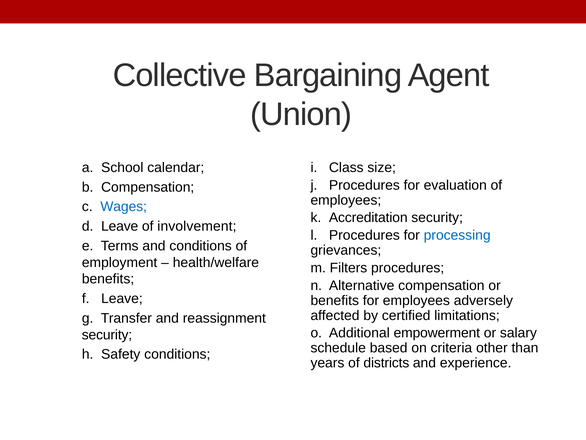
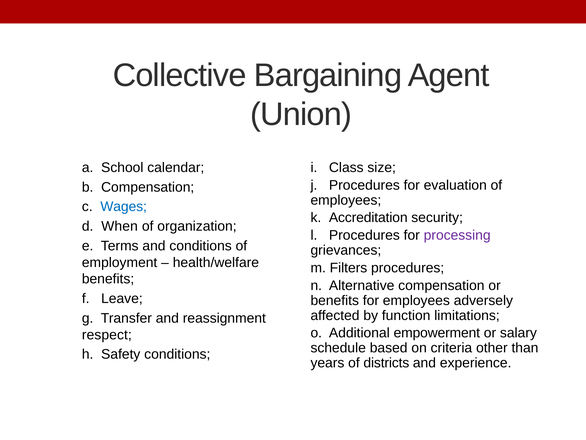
d Leave: Leave -> When
involvement: involvement -> organization
processing colour: blue -> purple
certified: certified -> function
security at (107, 334): security -> respect
